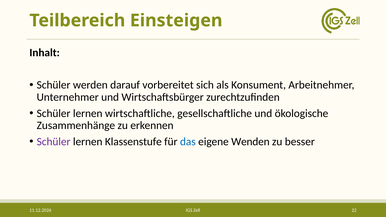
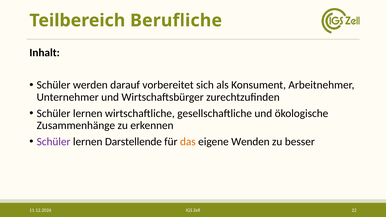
Einsteigen: Einsteigen -> Berufliche
Klassenstufe: Klassenstufe -> Darstellende
das colour: blue -> orange
